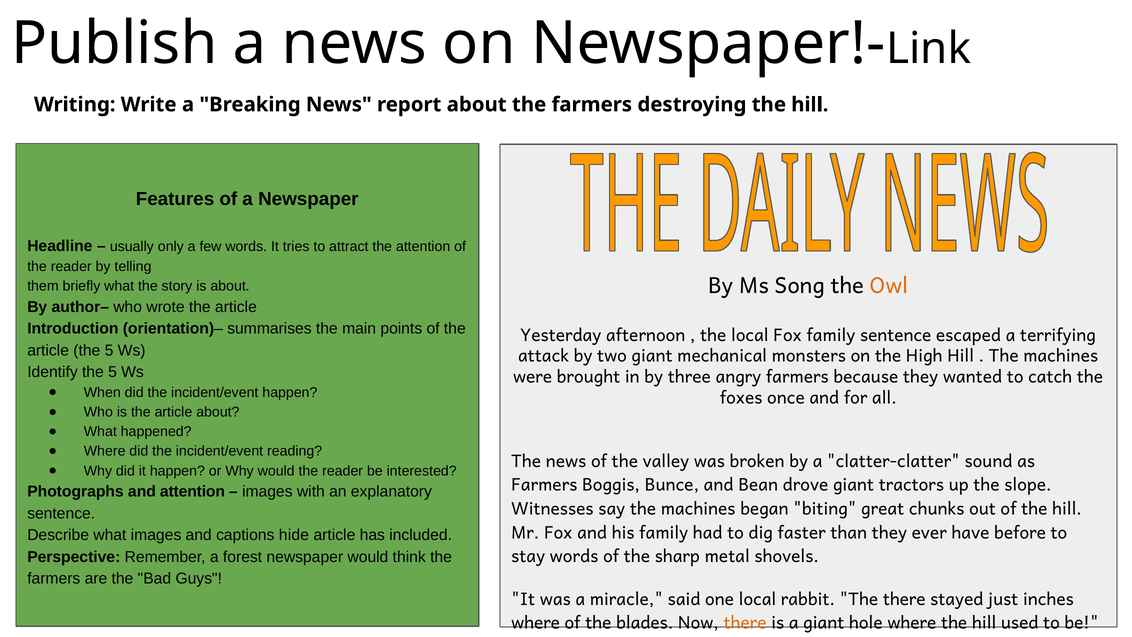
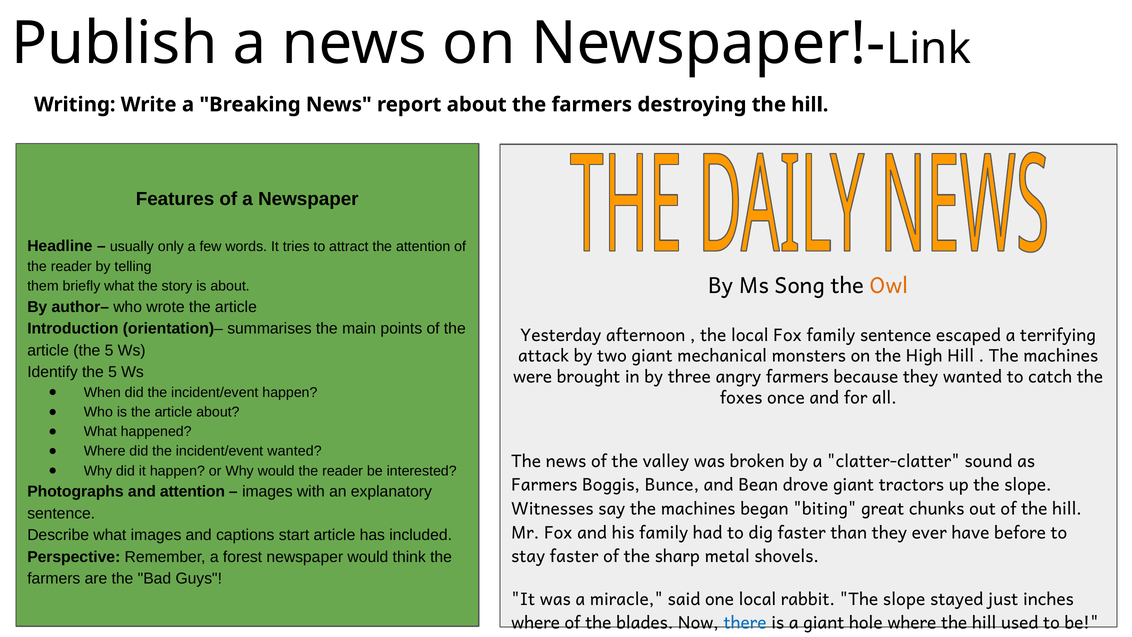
incident/event reading: reading -> wanted
hide: hide -> start
stay words: words -> faster
rabbit The there: there -> slope
there at (745, 623) colour: orange -> blue
